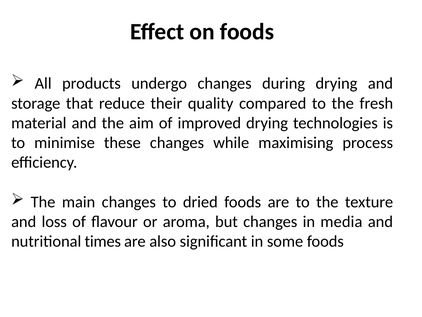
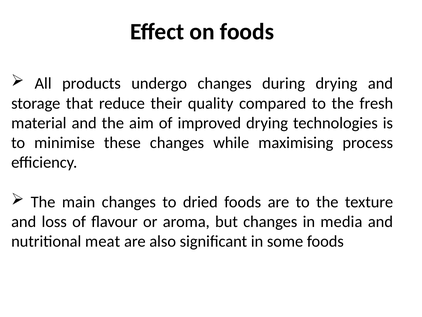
times: times -> meat
